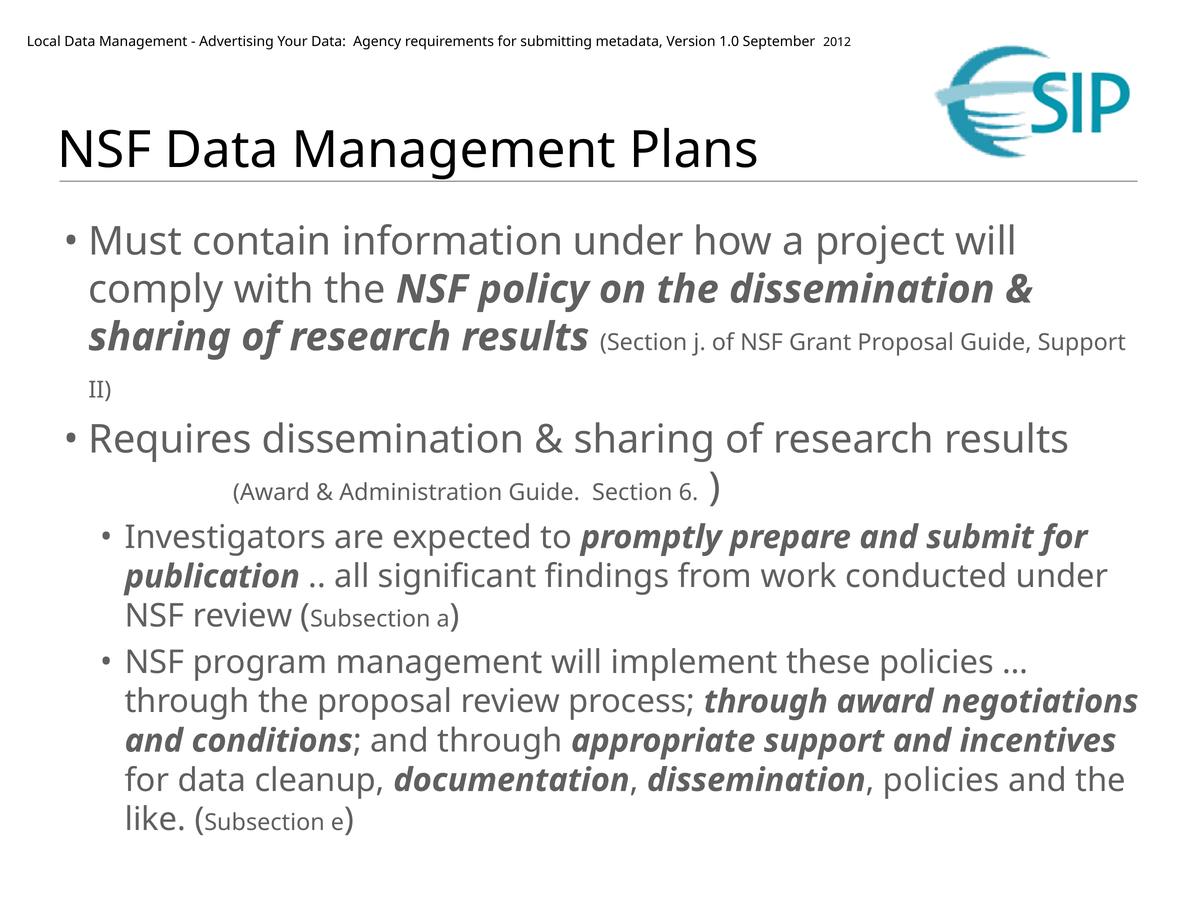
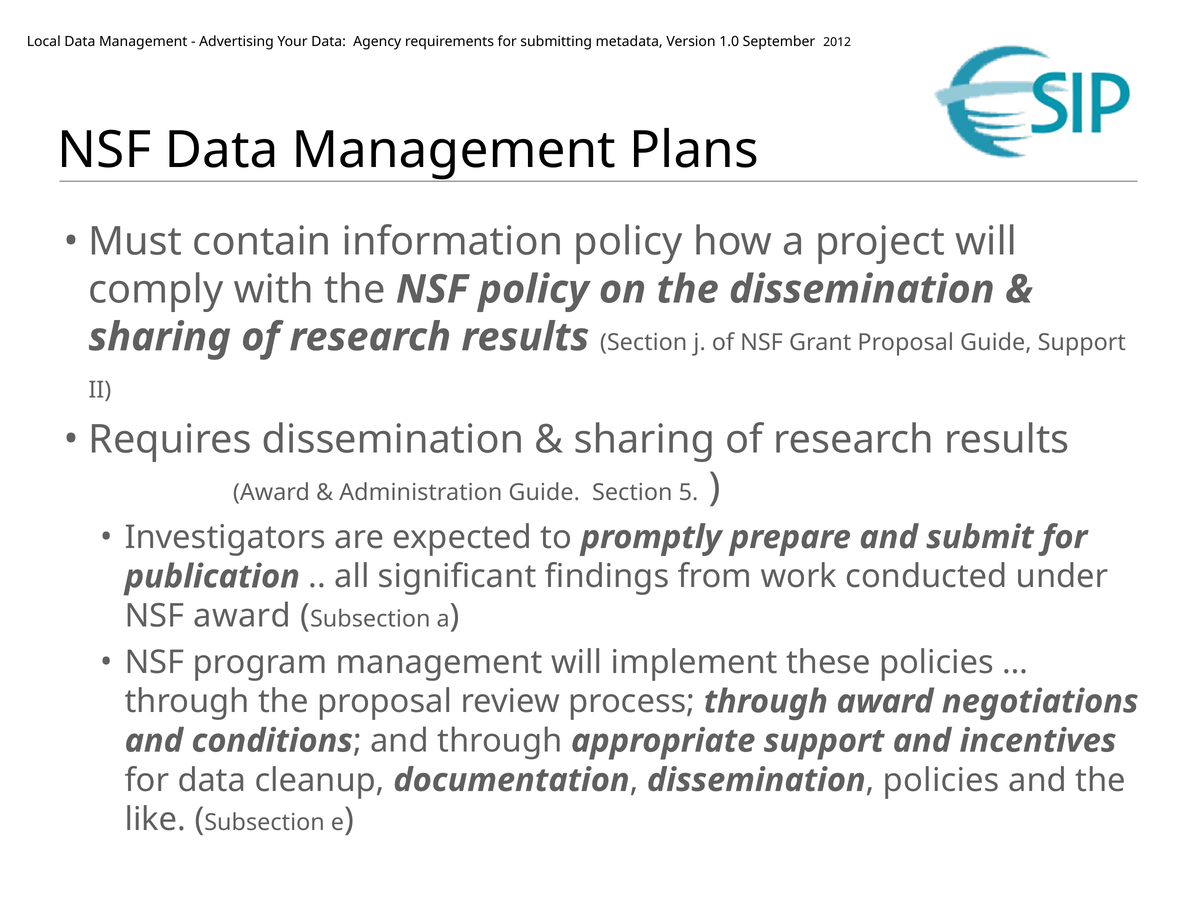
information under: under -> policy
6: 6 -> 5
NSF review: review -> award
